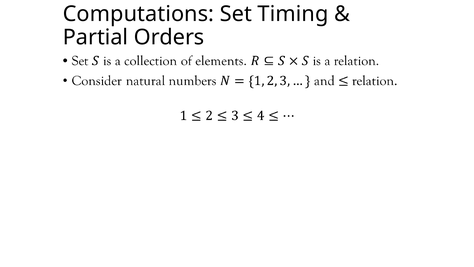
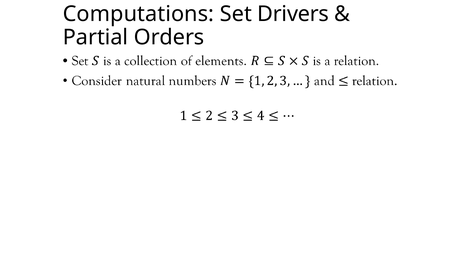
Timing: Timing -> Drivers
